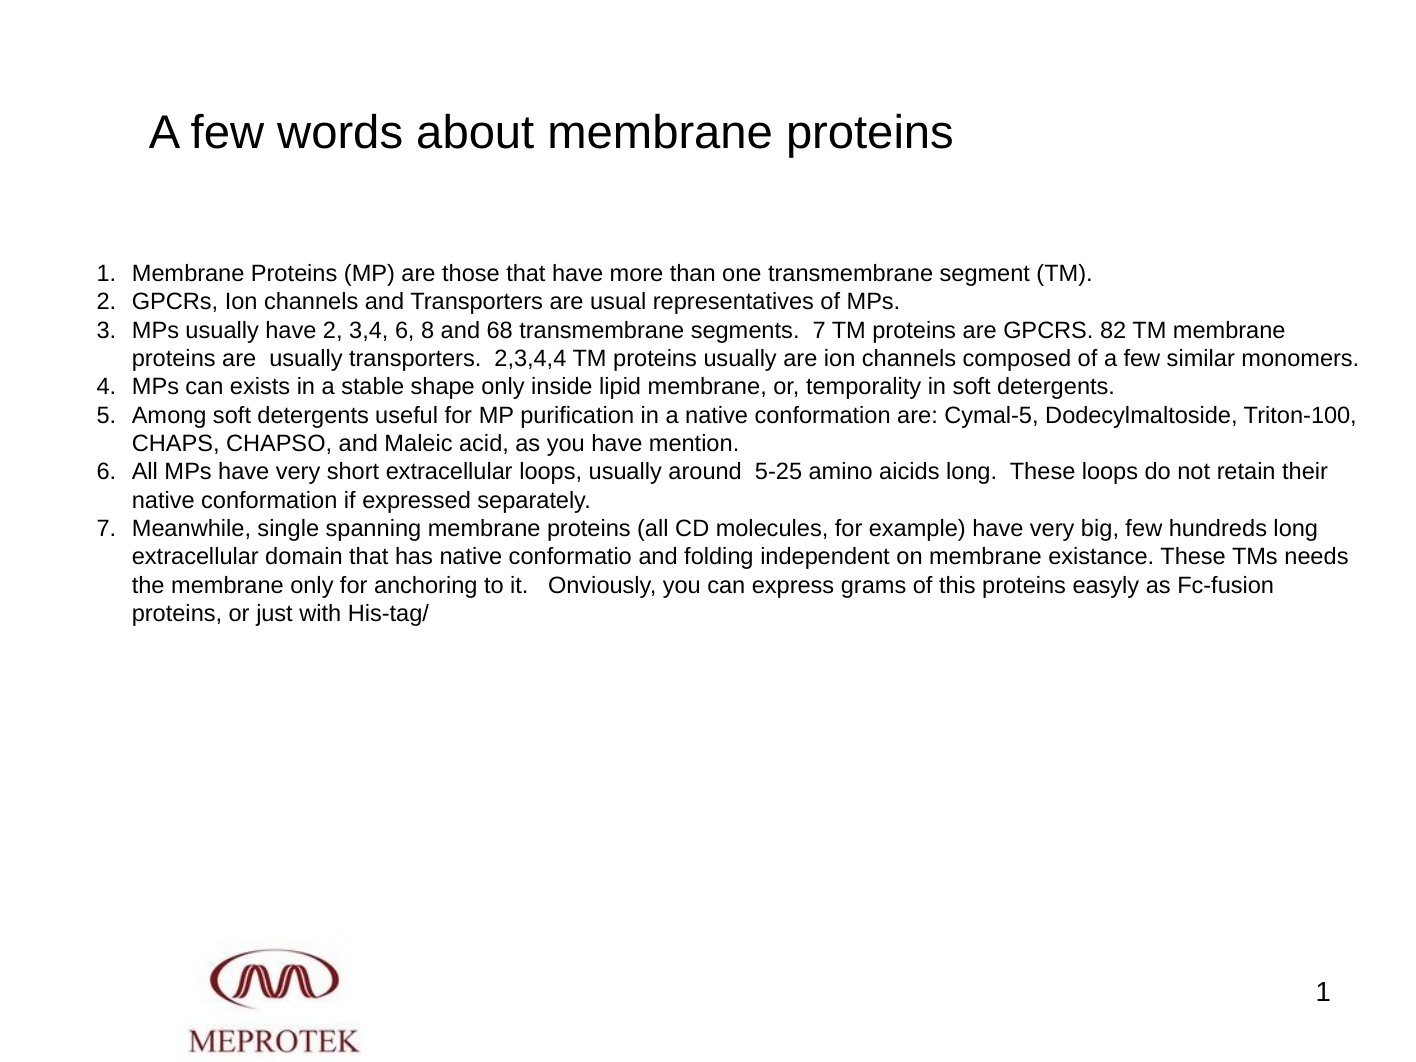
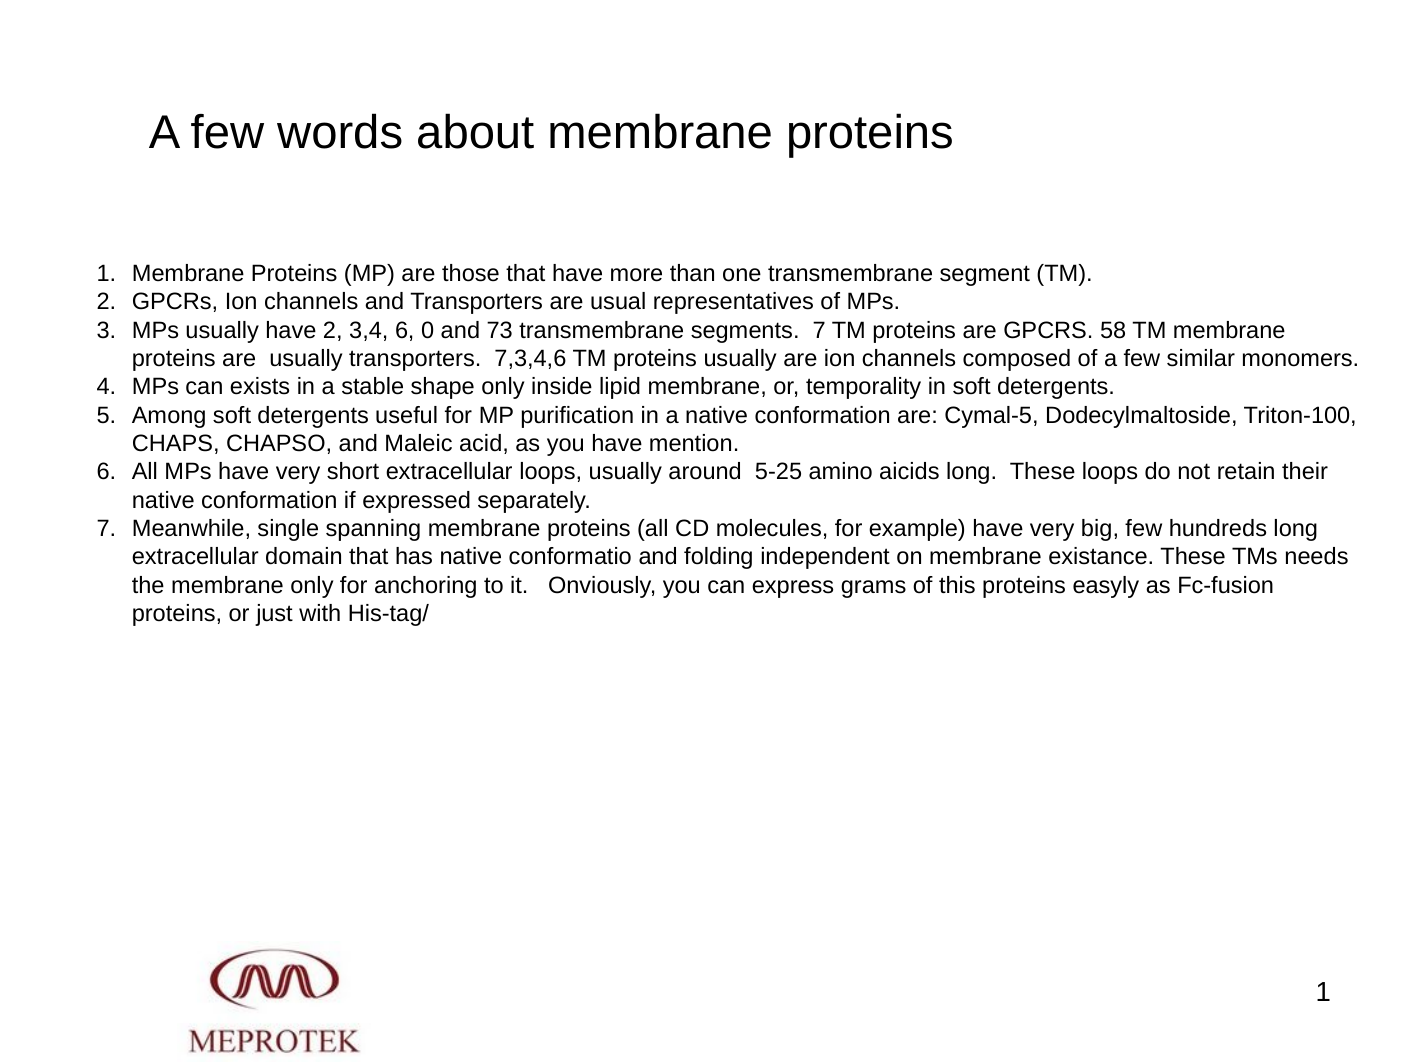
8: 8 -> 0
68: 68 -> 73
82: 82 -> 58
2,3,4,4: 2,3,4,4 -> 7,3,4,6
